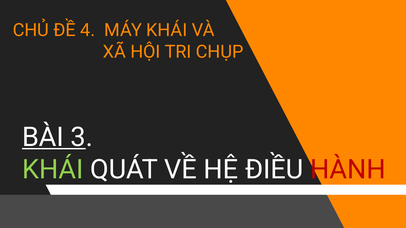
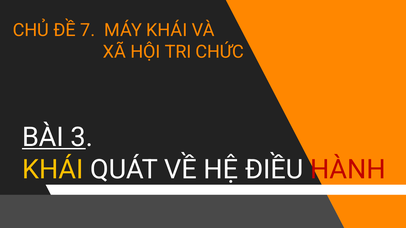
4: 4 -> 7
CHỤP: CHỤP -> CHỨC
KHÁI at (53, 170) colour: light green -> yellow
